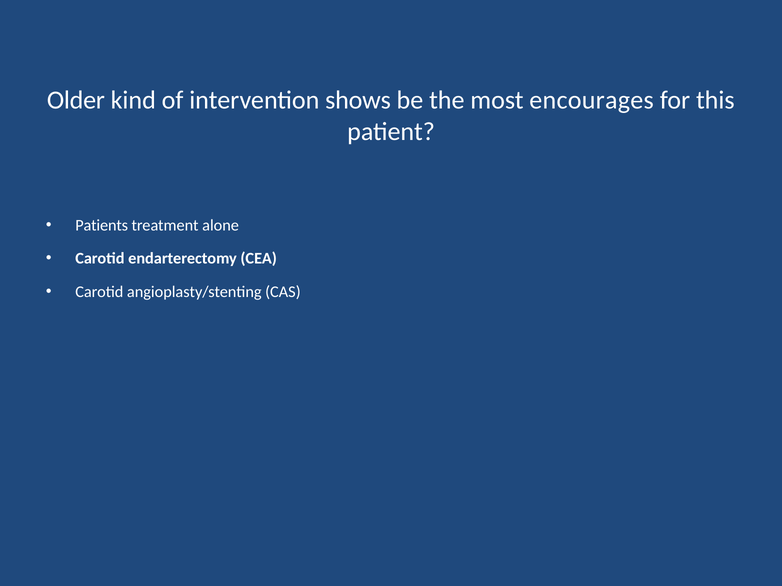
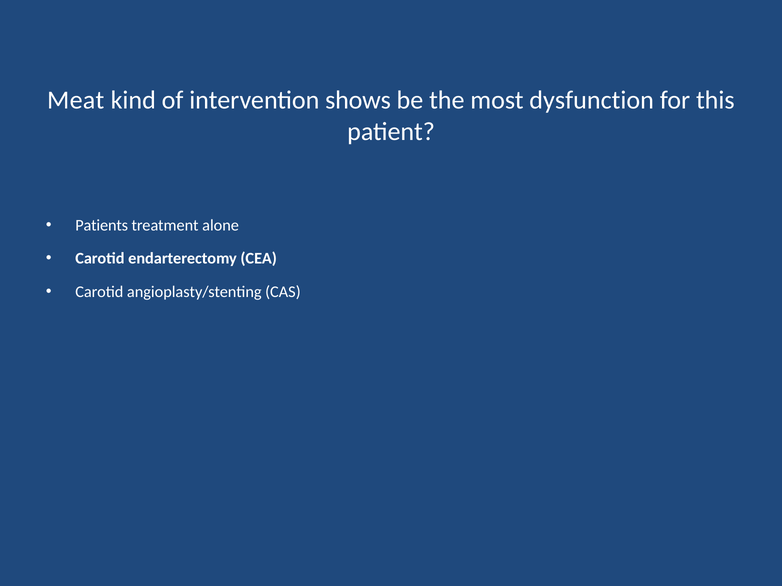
Older: Older -> Meat
encourages: encourages -> dysfunction
